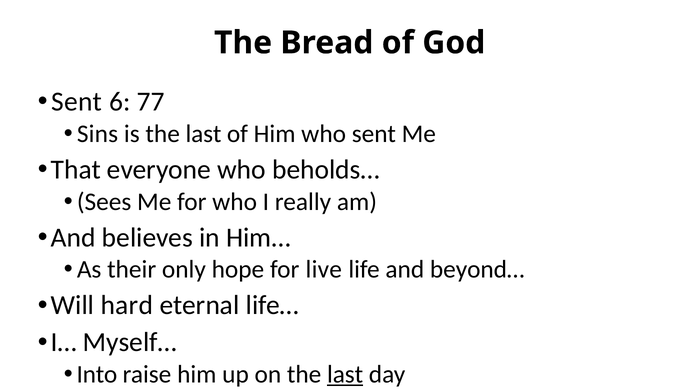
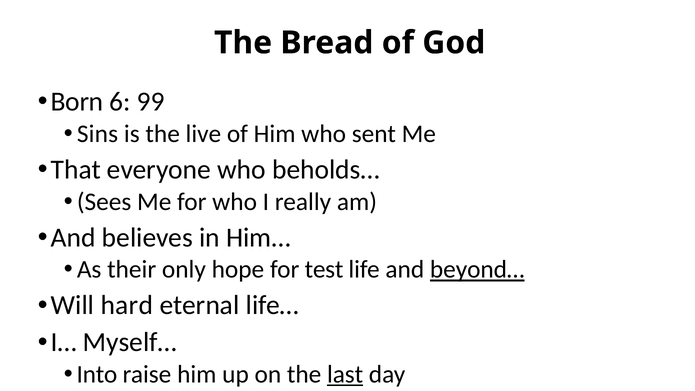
Sent at (77, 101): Sent -> Born
77: 77 -> 99
is the last: last -> live
live: live -> test
beyond… underline: none -> present
